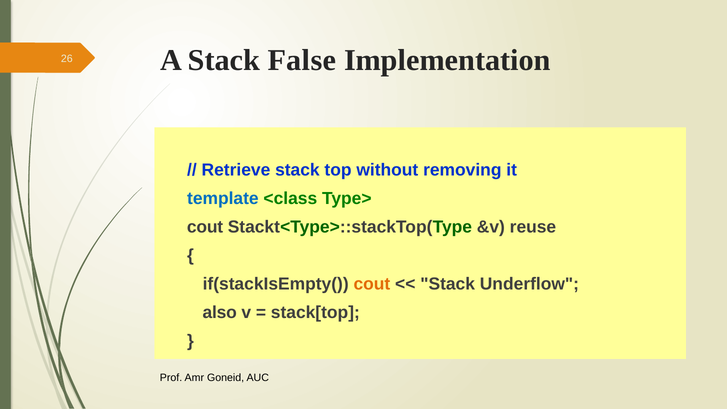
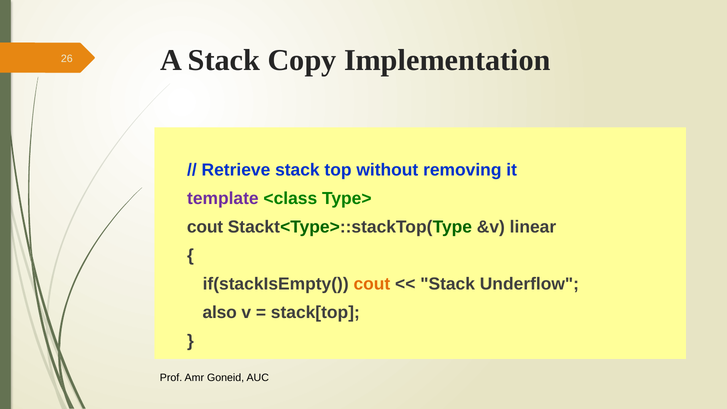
False: False -> Copy
template colour: blue -> purple
reuse: reuse -> linear
